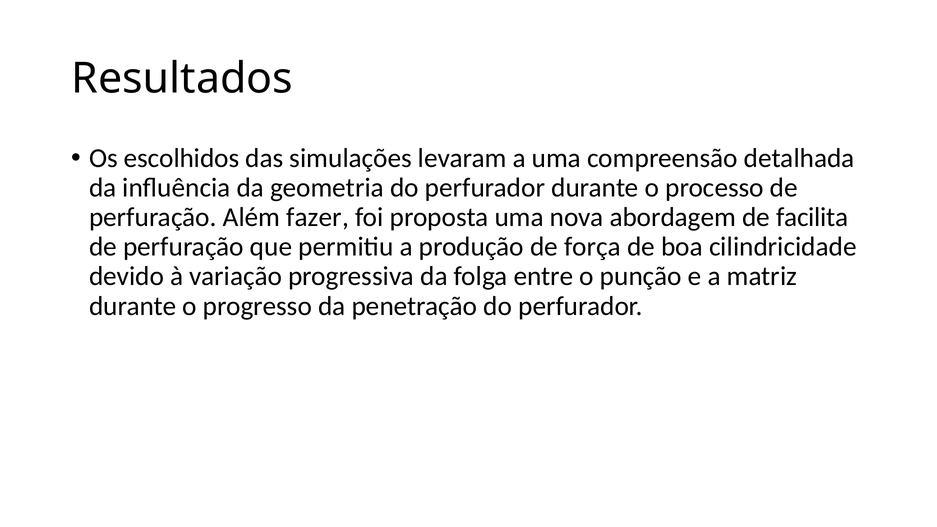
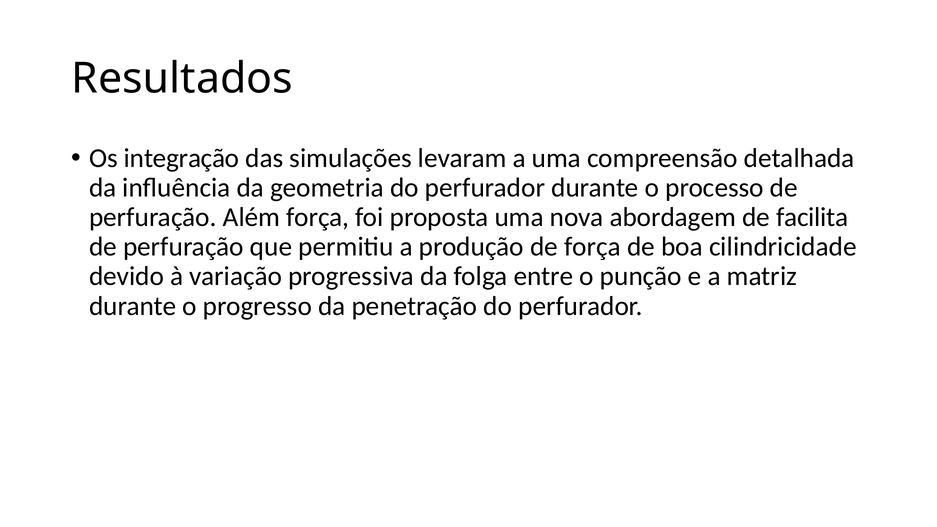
escolhidos: escolhidos -> integração
Além fazer: fazer -> força
